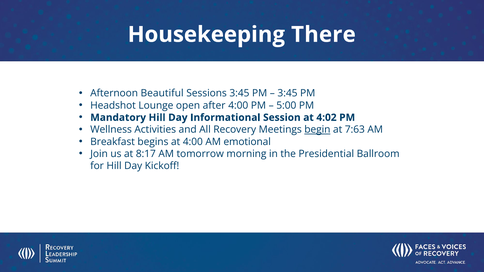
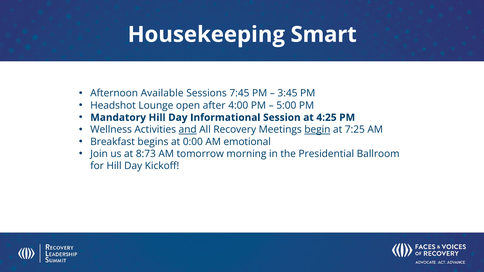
There: There -> Smart
Beautiful: Beautiful -> Available
Sessions 3:45: 3:45 -> 7:45
4:02: 4:02 -> 4:25
and underline: none -> present
7:63: 7:63 -> 7:25
at 4:00: 4:00 -> 0:00
8:17: 8:17 -> 8:73
